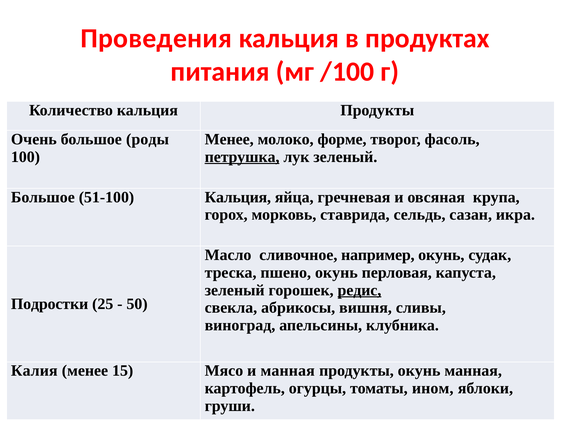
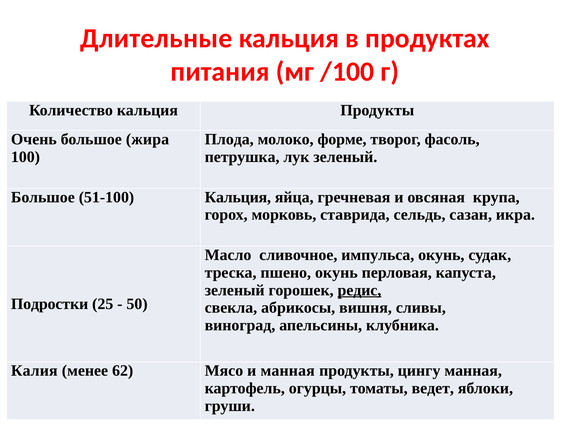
Проведения: Проведения -> Длительные
роды: роды -> жира
Менее at (229, 139): Менее -> Плода
петрушка underline: present -> none
например: например -> импульса
15: 15 -> 62
продукты окунь: окунь -> цингу
ином: ином -> ведет
